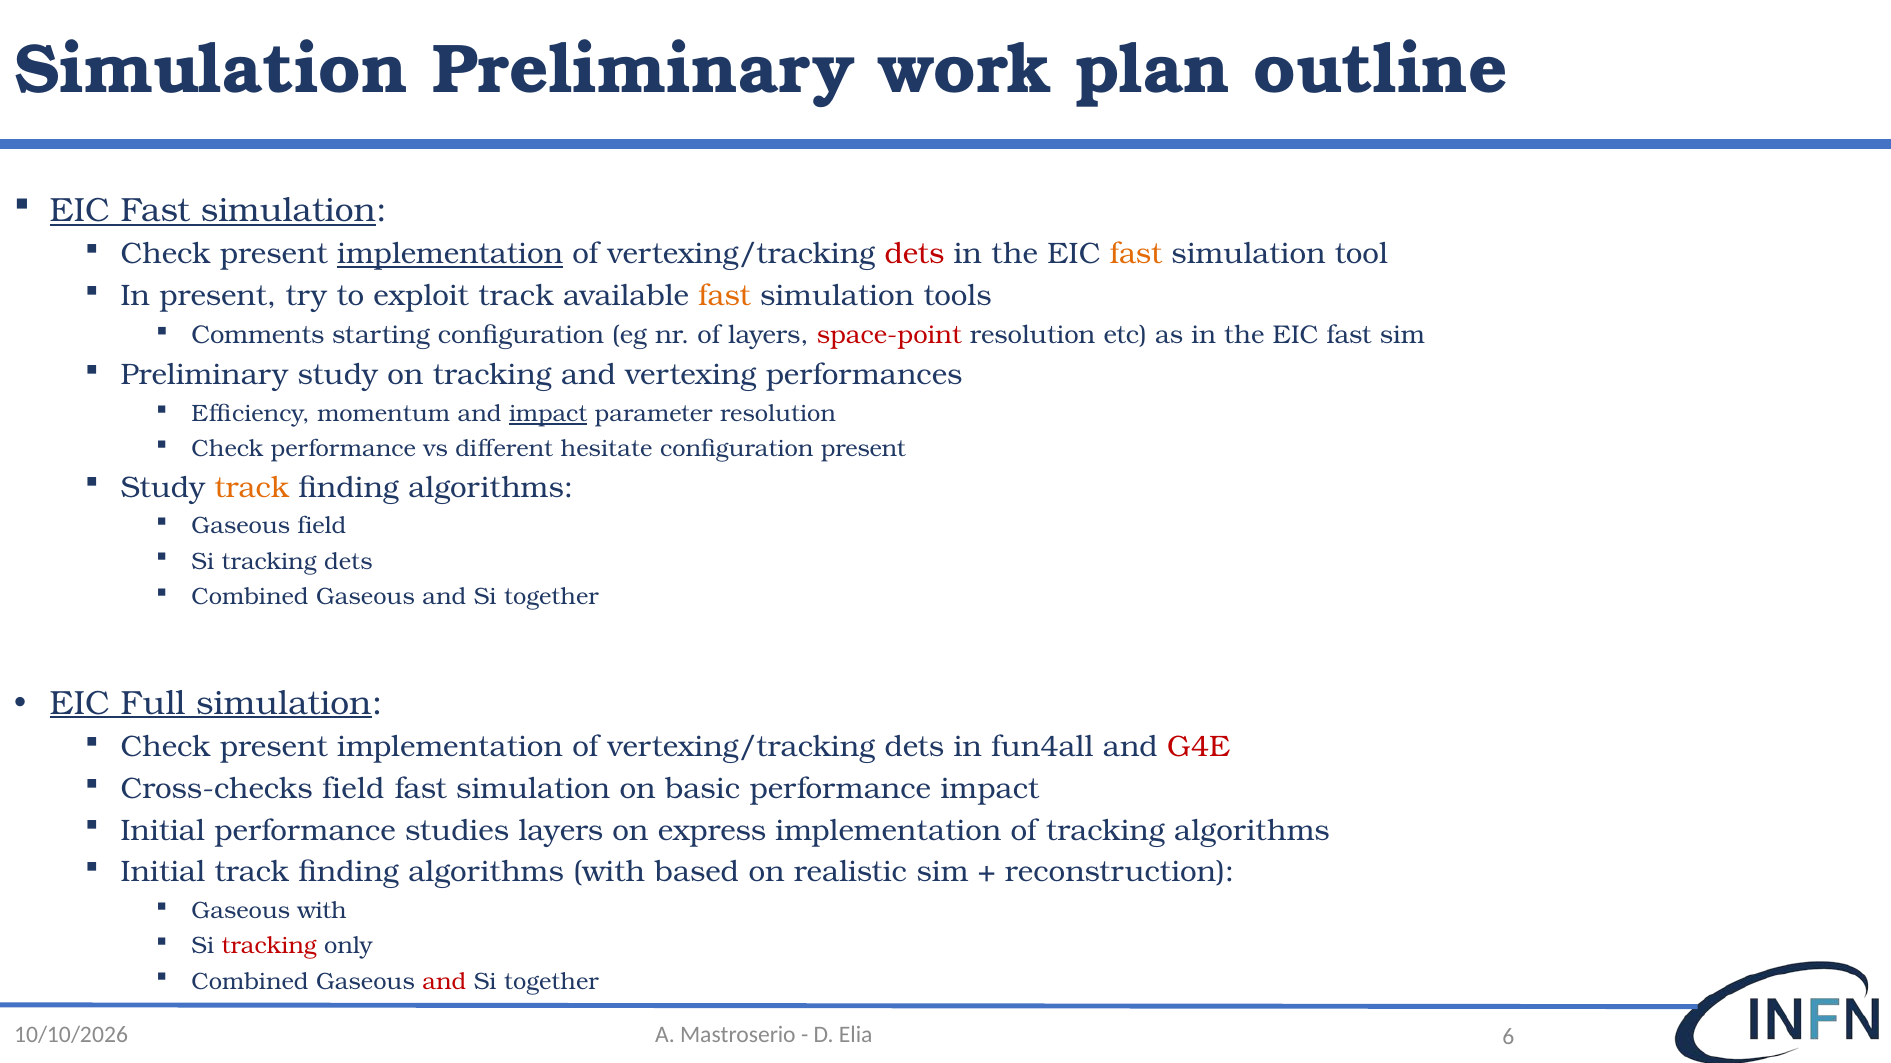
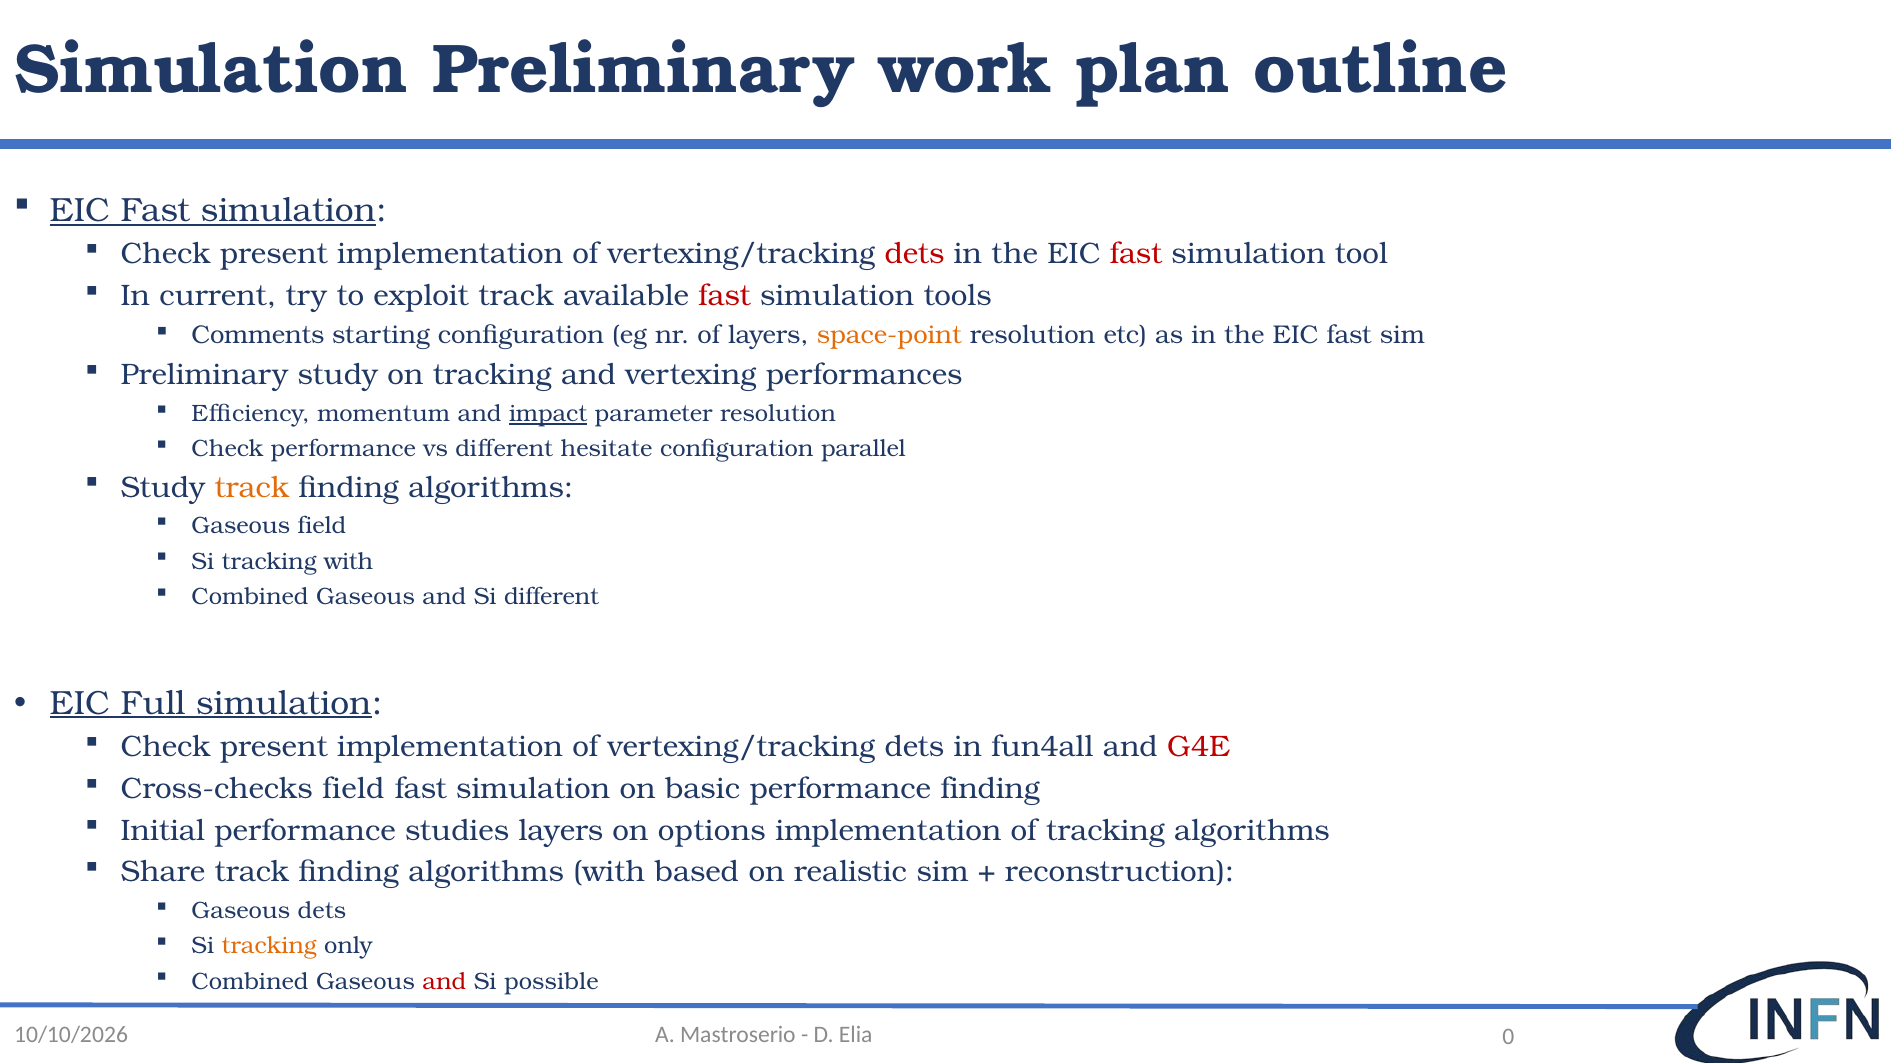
implementation at (450, 254) underline: present -> none
fast at (1136, 254) colour: orange -> red
In present: present -> current
fast at (725, 296) colour: orange -> red
space-point colour: red -> orange
configuration present: present -> parallel
tracking dets: dets -> with
together at (551, 597): together -> different
performance impact: impact -> finding
express: express -> options
Initial at (163, 873): Initial -> Share
Gaseous with: with -> dets
tracking at (269, 947) colour: red -> orange
together at (551, 982): together -> possible
6: 6 -> 0
